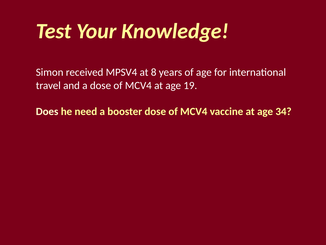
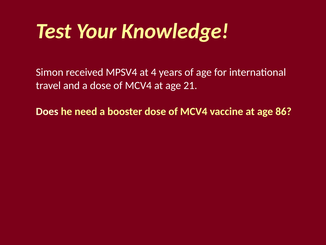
8: 8 -> 4
19: 19 -> 21
34: 34 -> 86
